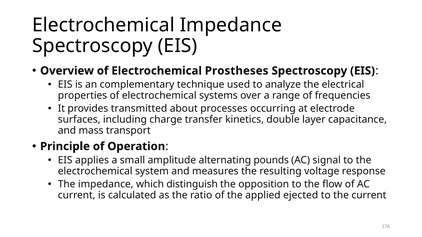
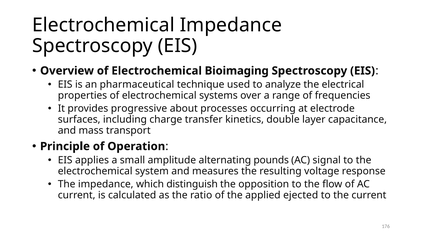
Prostheses: Prostheses -> Bioimaging
complementary: complementary -> pharmaceutical
transmitted: transmitted -> progressive
